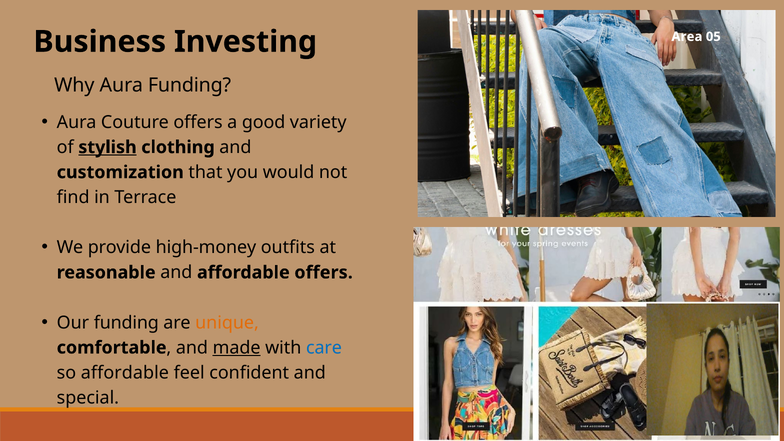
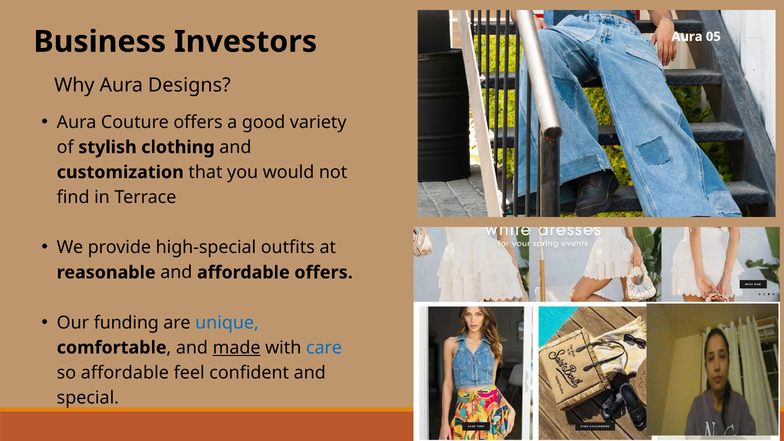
Area at (687, 37): Area -> Aura
Investing: Investing -> Investors
Aura Funding: Funding -> Designs
stylish underline: present -> none
high-money: high-money -> high-special
unique colour: orange -> blue
